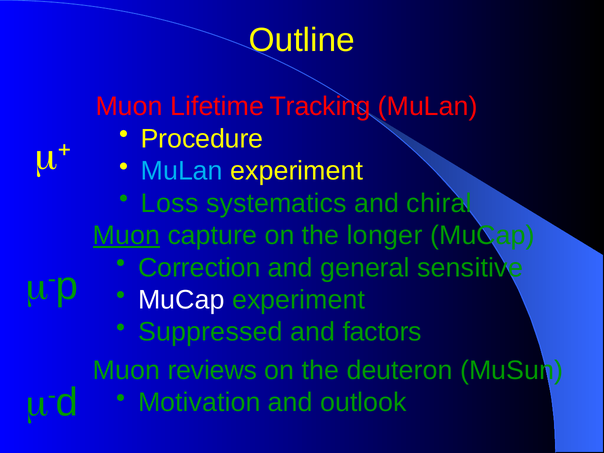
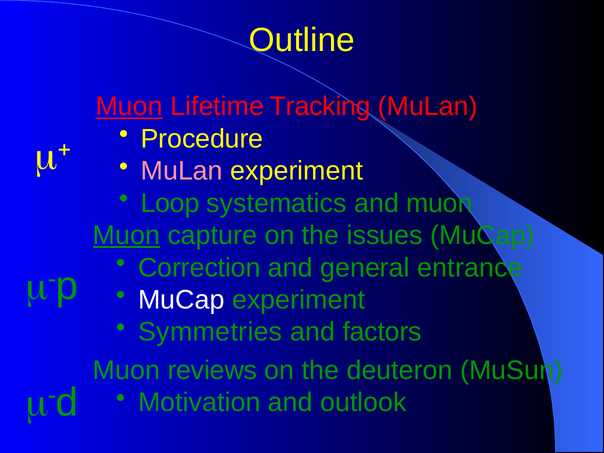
Muon at (129, 107) underline: none -> present
MuLan at (182, 171) colour: light blue -> pink
Loss: Loss -> Loop
and chiral: chiral -> muon
longer: longer -> issues
sensitive: sensitive -> entrance
Suppressed: Suppressed -> Symmetries
